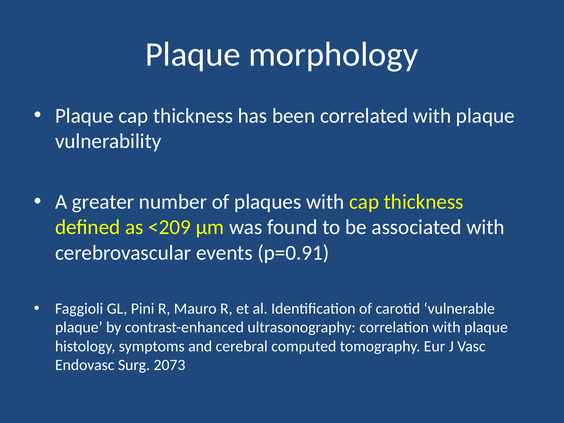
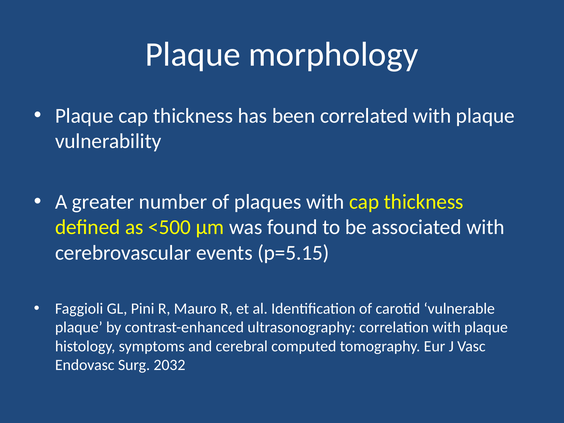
<209: <209 -> <500
p=0.91: p=0.91 -> p=5.15
2073: 2073 -> 2032
